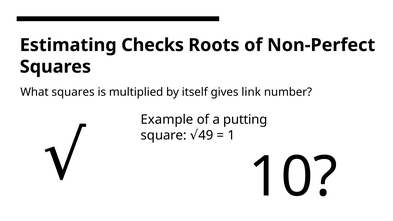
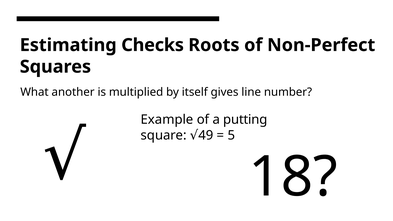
What squares: squares -> another
link: link -> line
1: 1 -> 5
10: 10 -> 18
